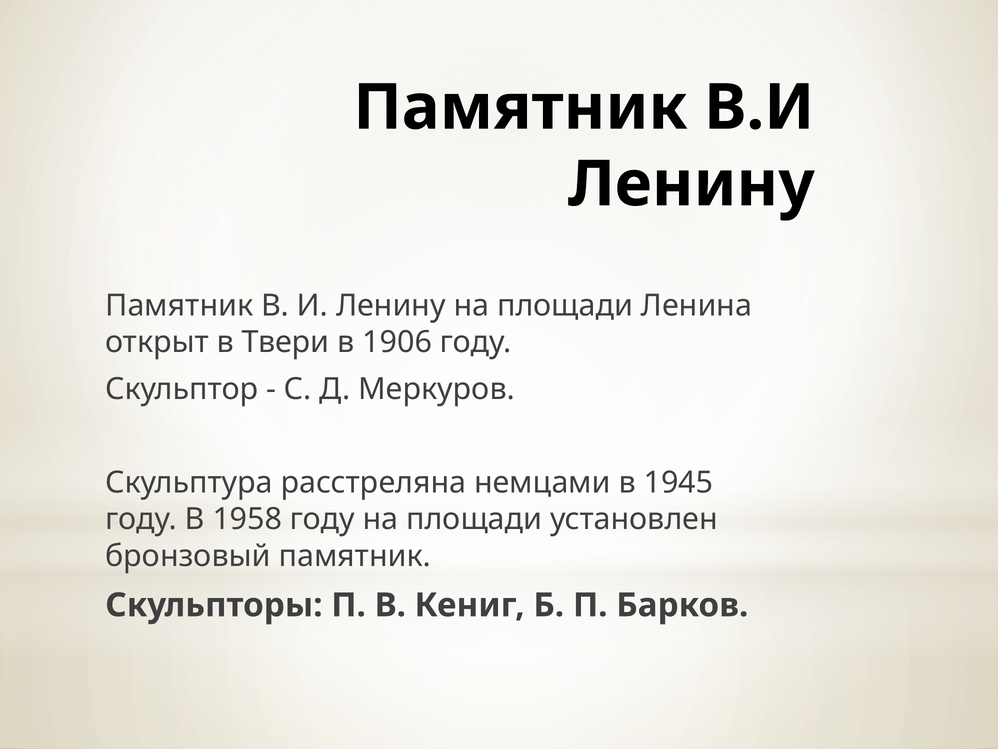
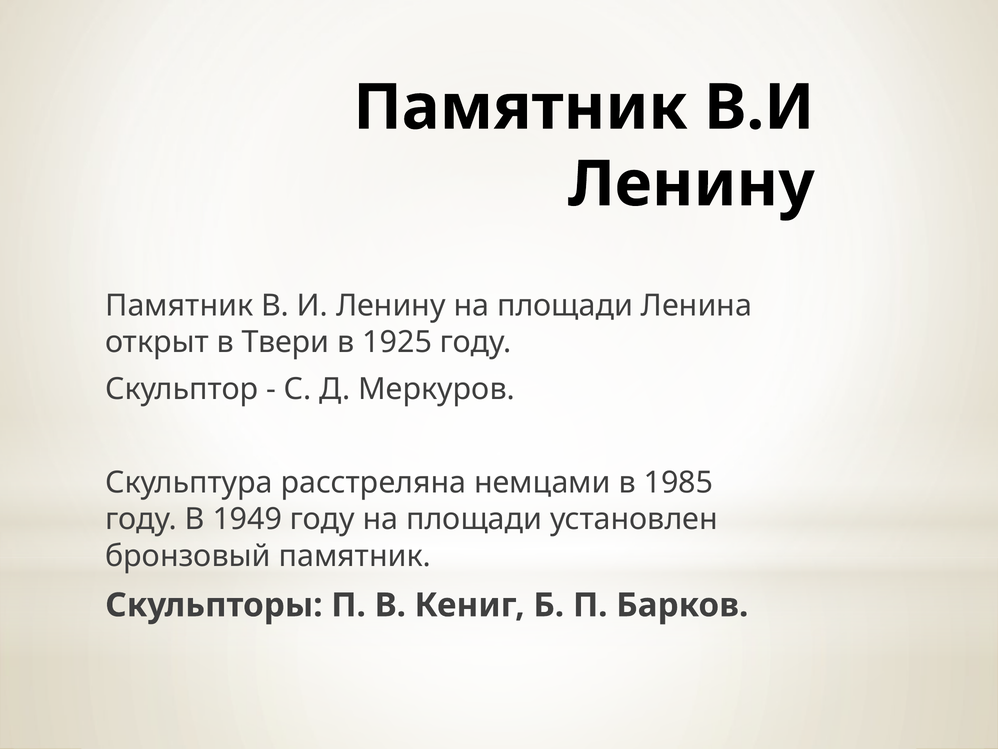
1906: 1906 -> 1925
1945: 1945 -> 1985
1958: 1958 -> 1949
